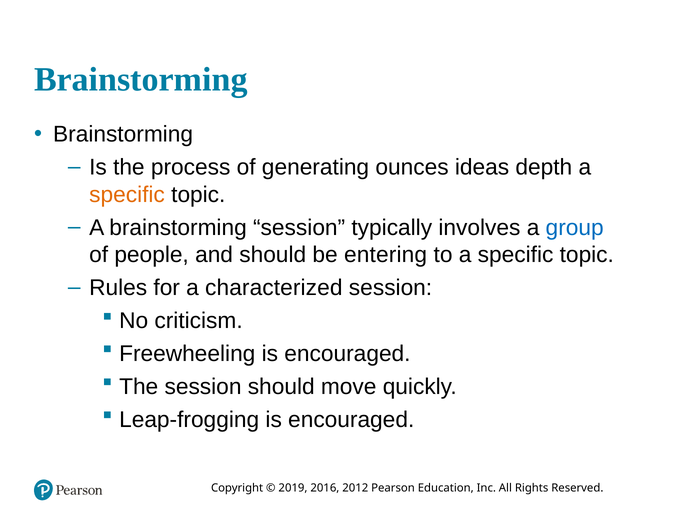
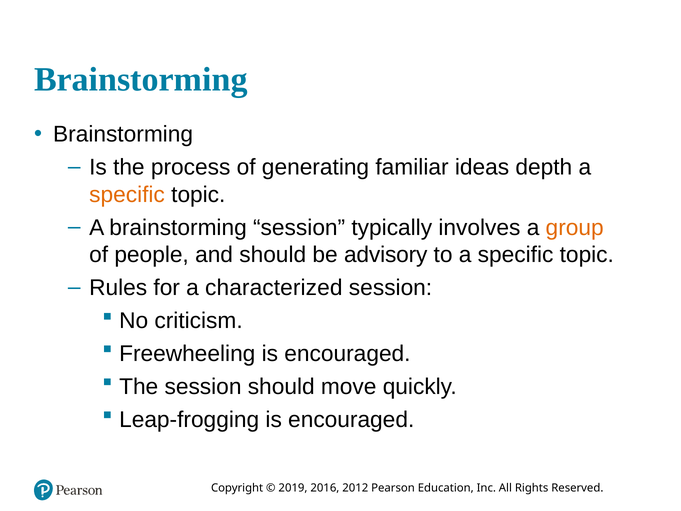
ounces: ounces -> familiar
group colour: blue -> orange
entering: entering -> advisory
